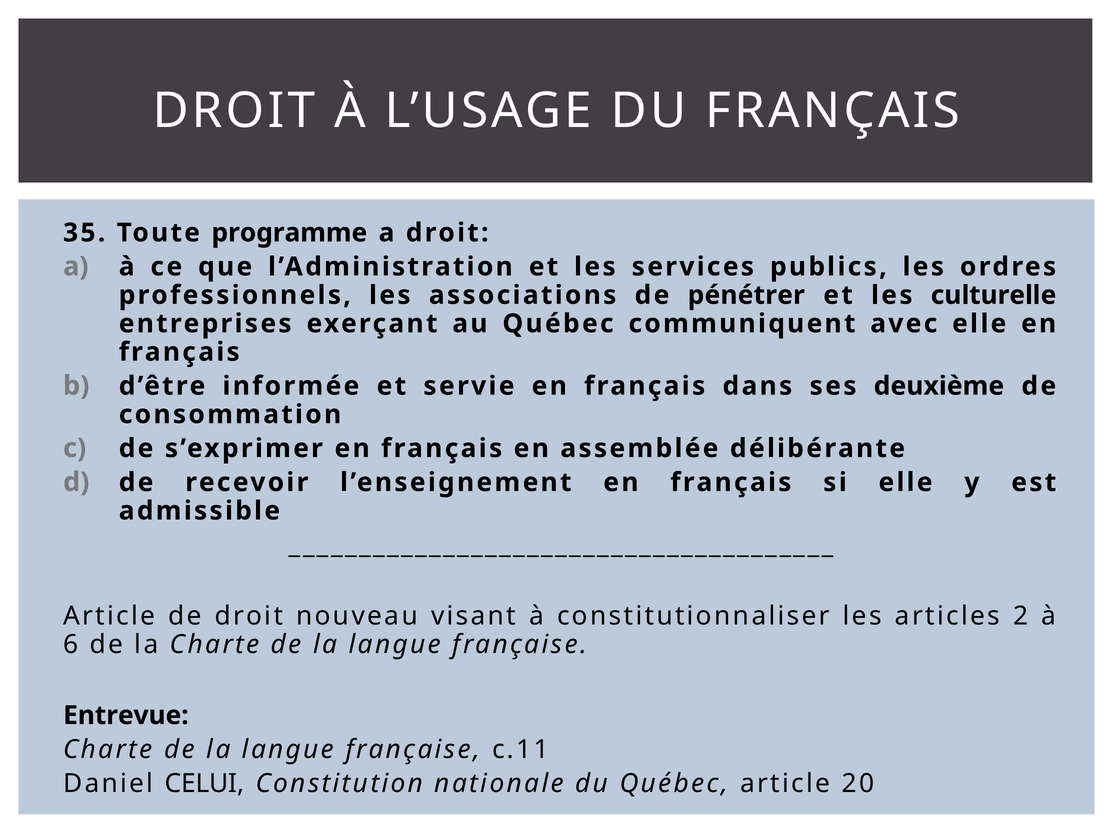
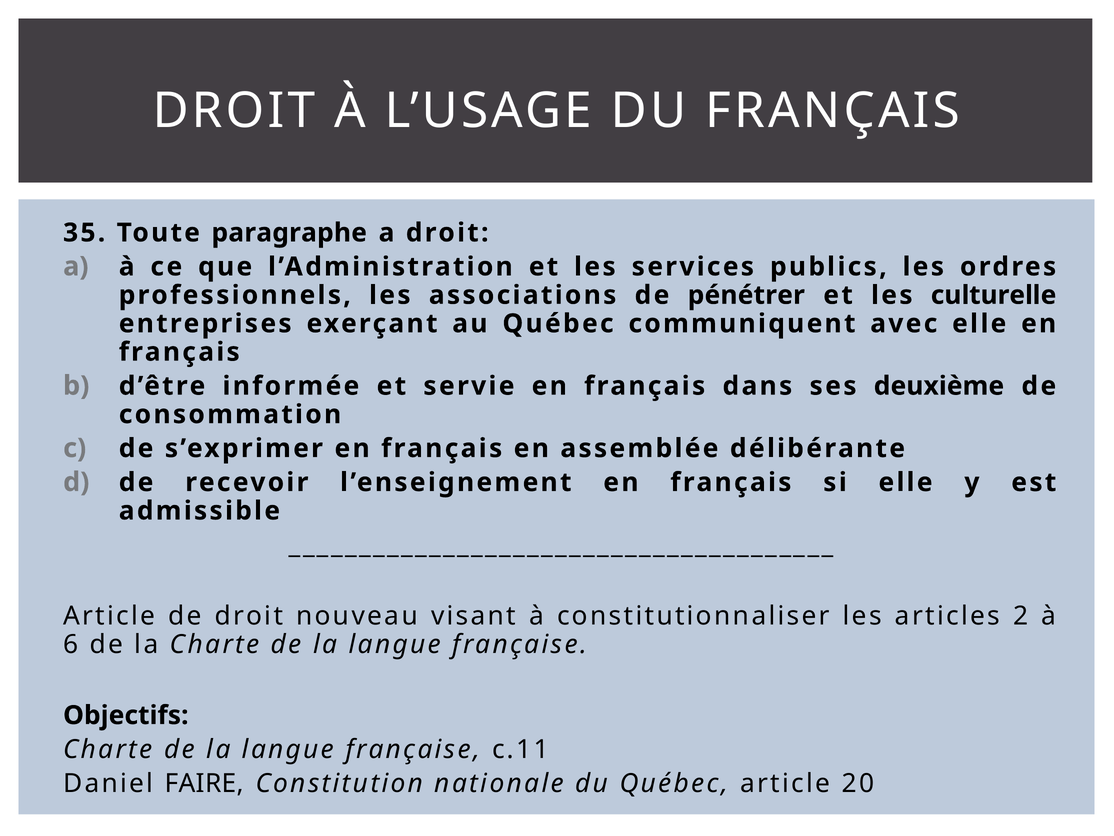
programme: programme -> paragraphe
Entrevue: Entrevue -> Objectifs
CELUI: CELUI -> FAIRE
